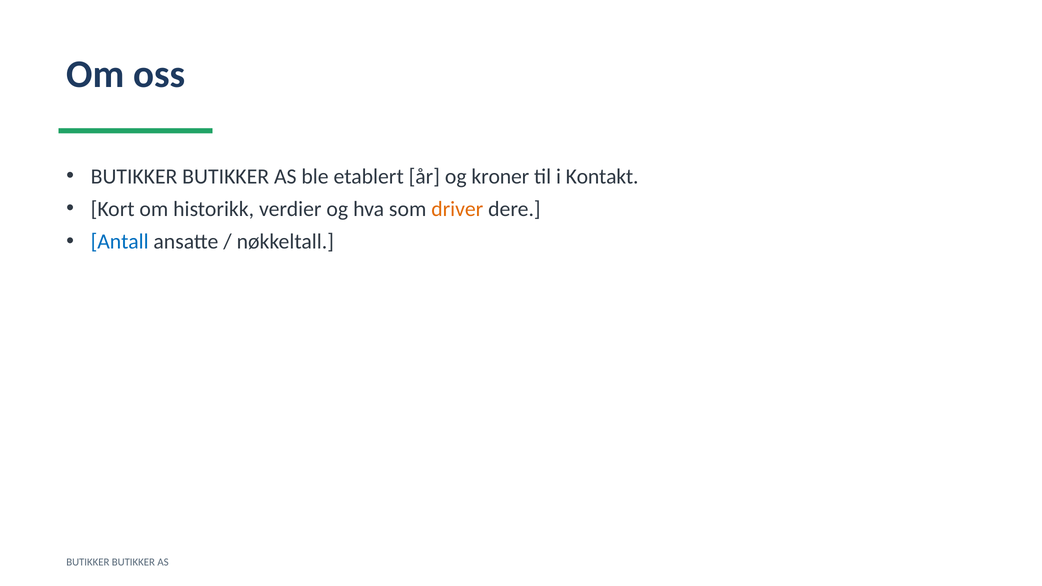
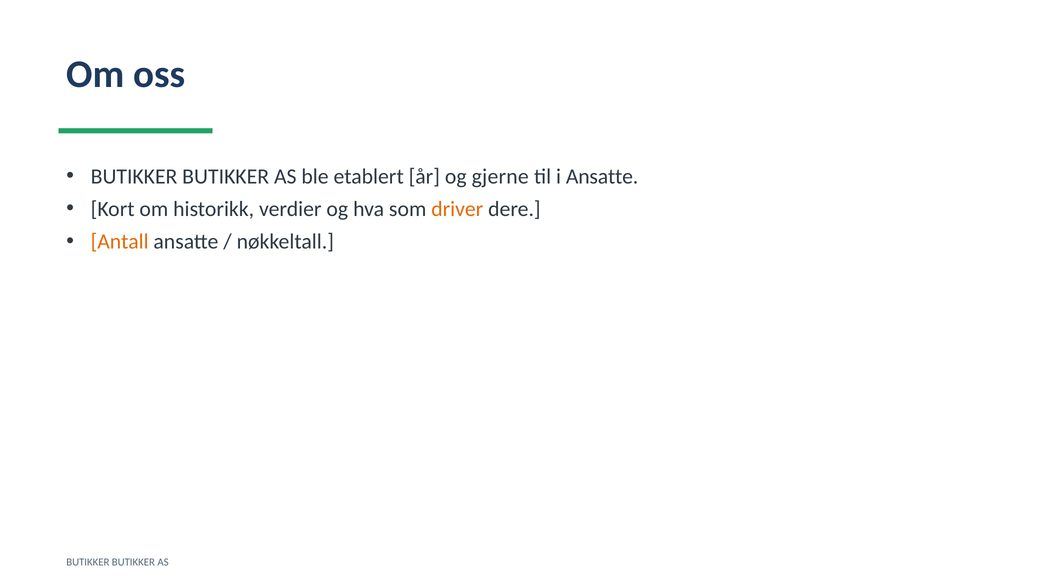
kroner: kroner -> gjerne
i Kontakt: Kontakt -> Ansatte
Antall colour: blue -> orange
